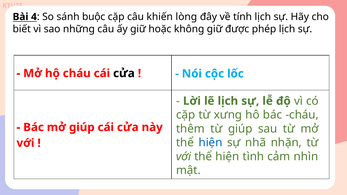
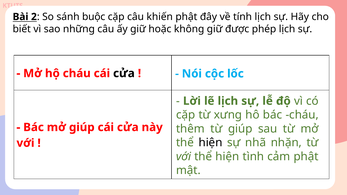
4: 4 -> 2
khiến lòng: lòng -> phật
hiện at (211, 143) colour: blue -> black
cảm nhìn: nhìn -> phật
